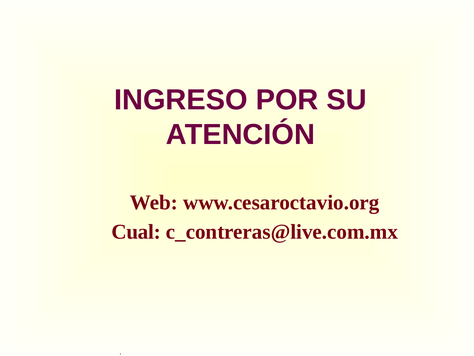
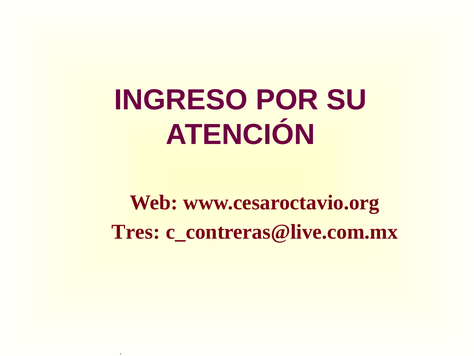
Cual: Cual -> Tres
